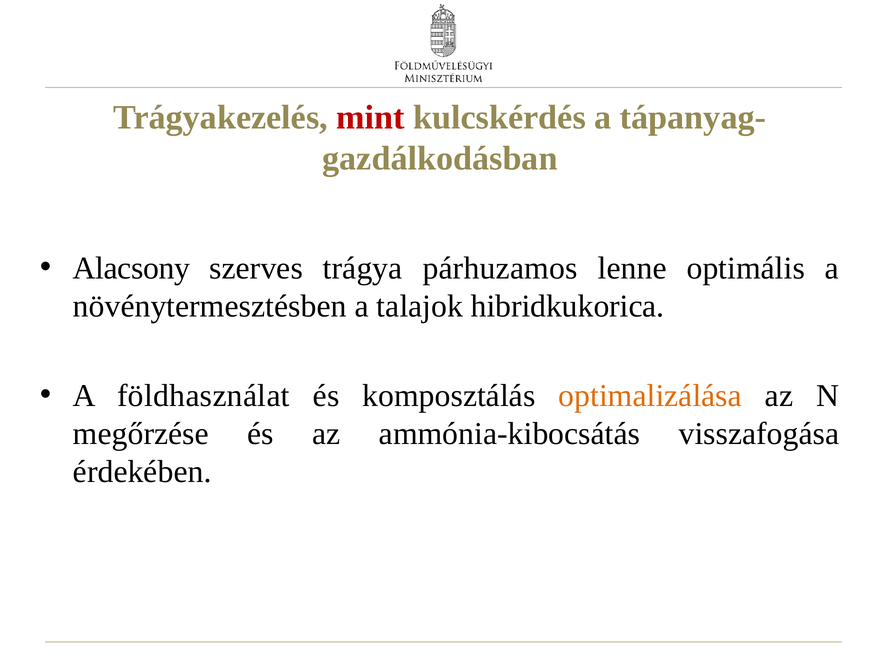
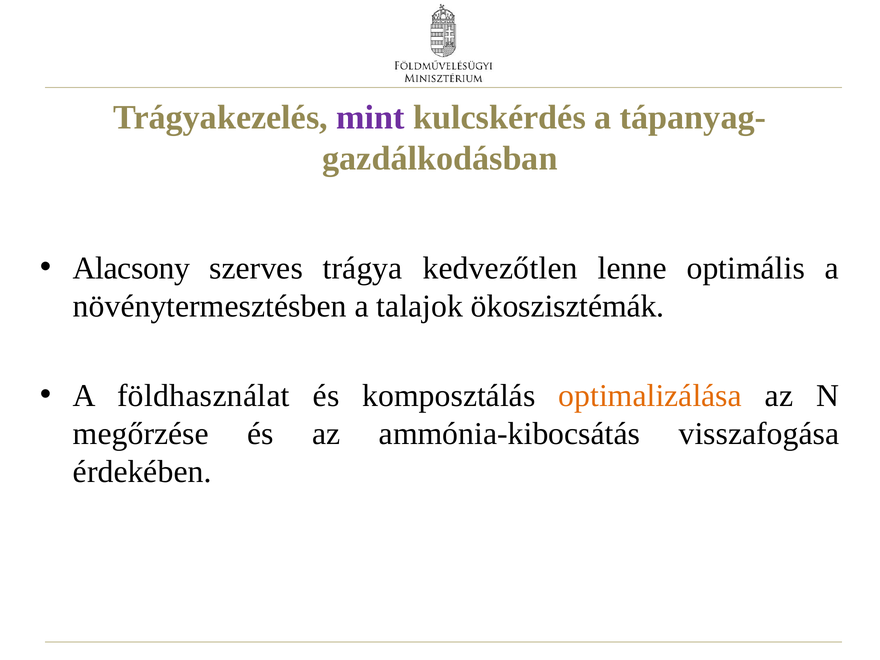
mint colour: red -> purple
párhuzamos: párhuzamos -> kedvezőtlen
hibridkukorica: hibridkukorica -> ökoszisztémák
